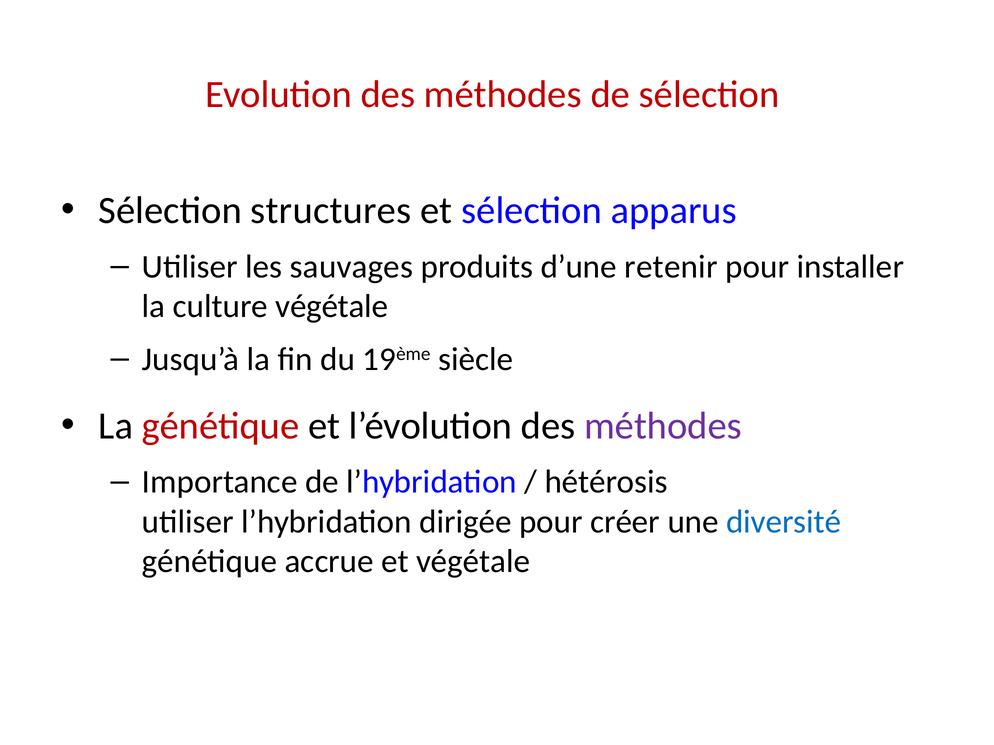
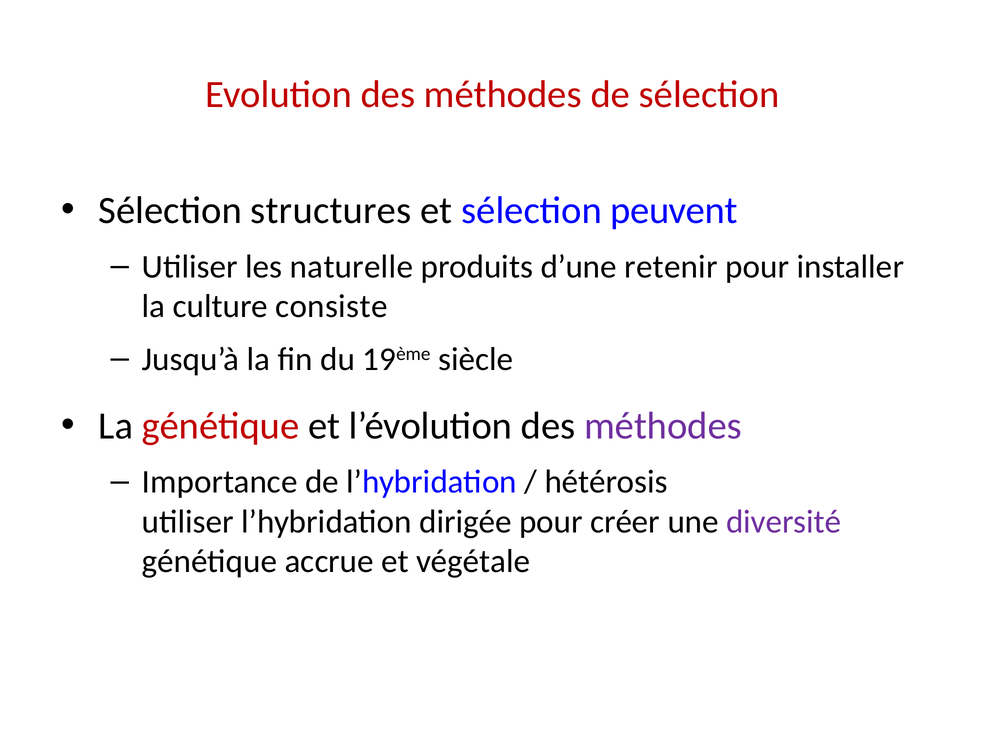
apparus: apparus -> peuvent
sauvages: sauvages -> naturelle
culture végétale: végétale -> consiste
diversité colour: blue -> purple
